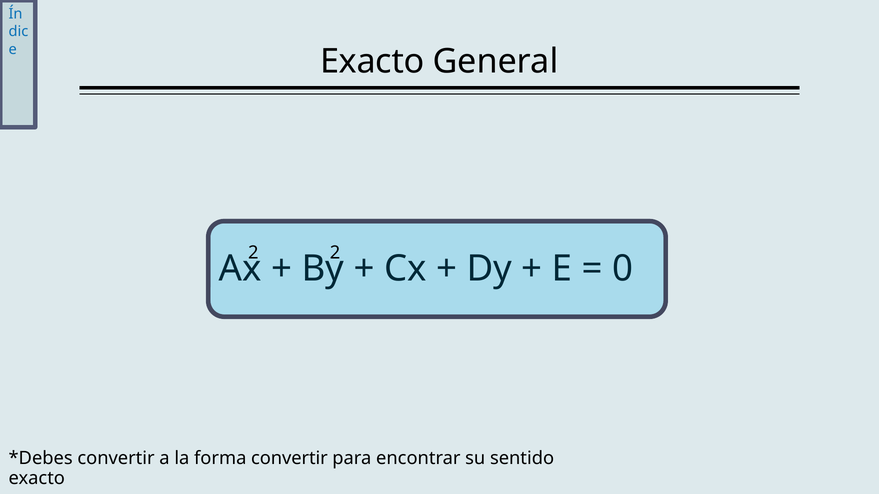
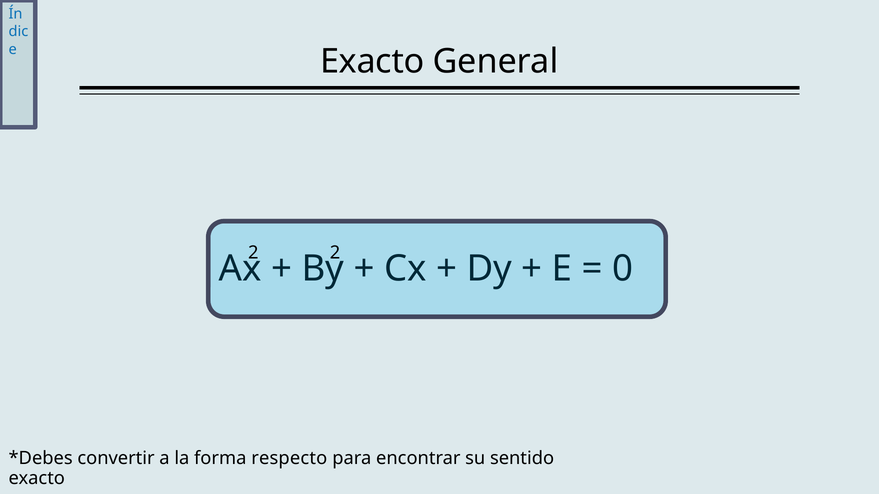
forma convertir: convertir -> respecto
